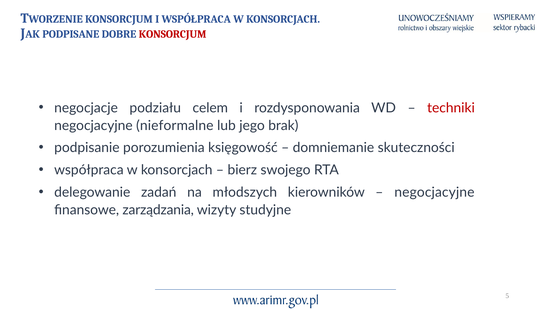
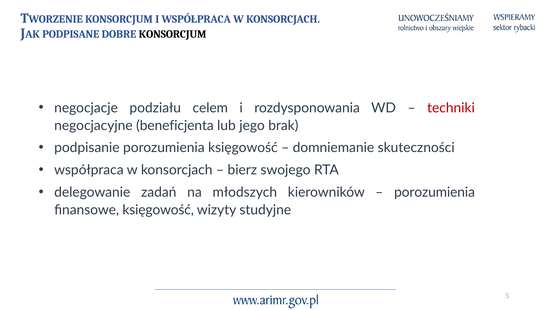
KONSORCJUM at (173, 34) colour: red -> black
nieformalne: nieformalne -> beneficjenta
negocjacyjne at (434, 192): negocjacyjne -> porozumienia
finansowe zarządzania: zarządzania -> księgowość
